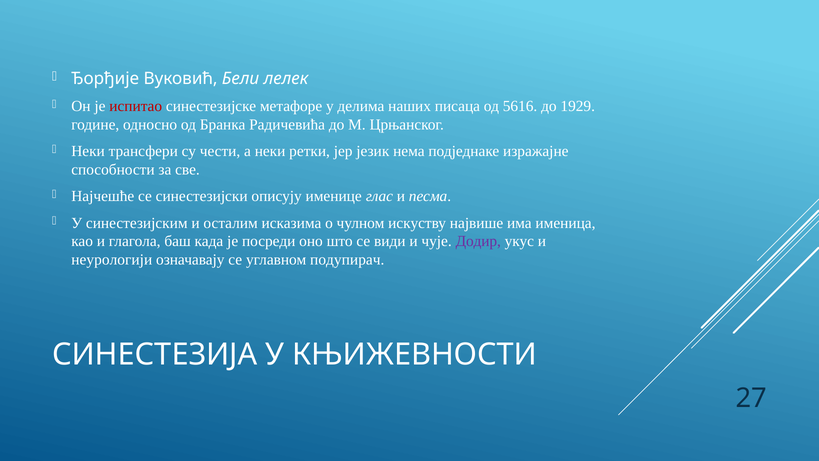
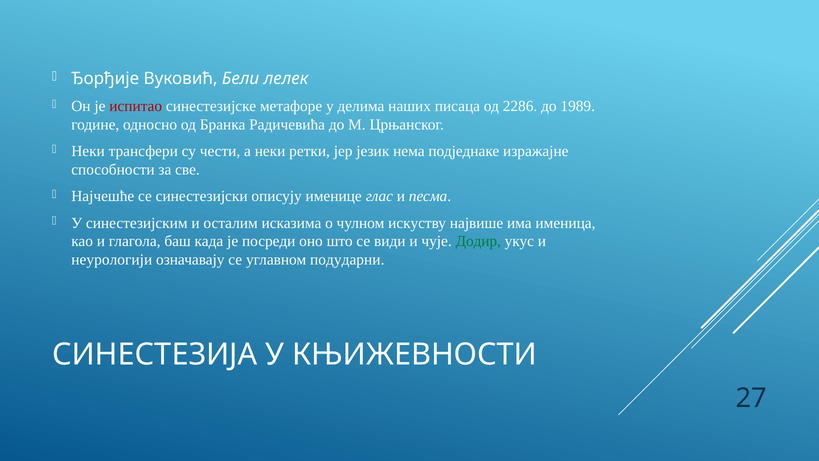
5616: 5616 -> 2286
1929: 1929 -> 1989
Додир colour: purple -> green
подупирач: подупирач -> подударни
